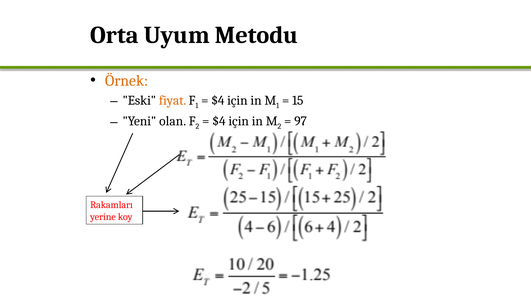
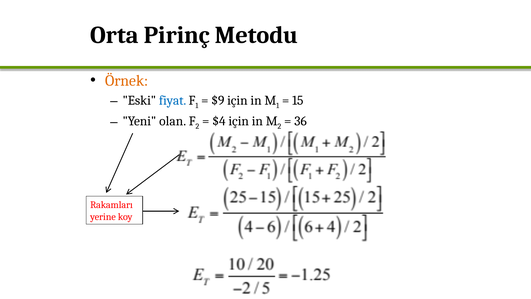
Uyum: Uyum -> Pirinç
fiyat colour: orange -> blue
$4 at (218, 100): $4 -> $9
97: 97 -> 36
